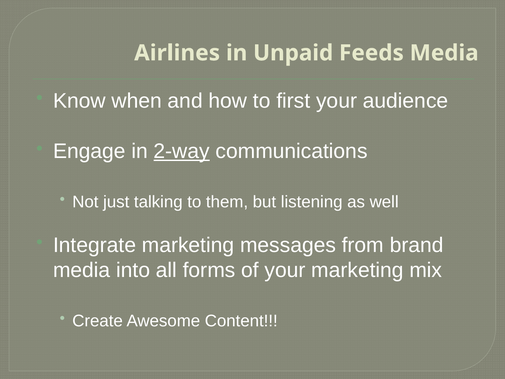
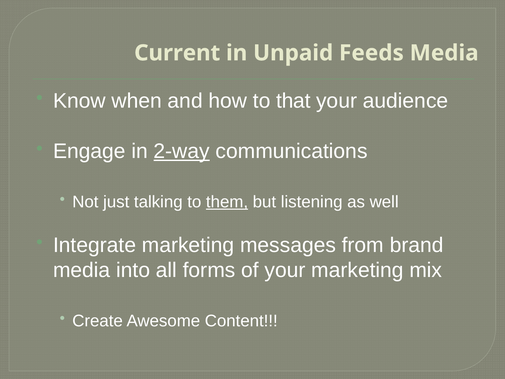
Airlines: Airlines -> Current
first: first -> that
them underline: none -> present
